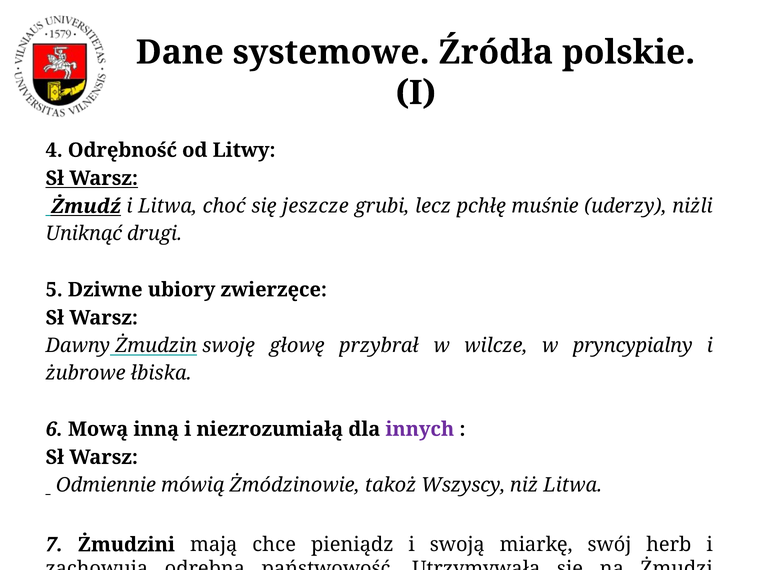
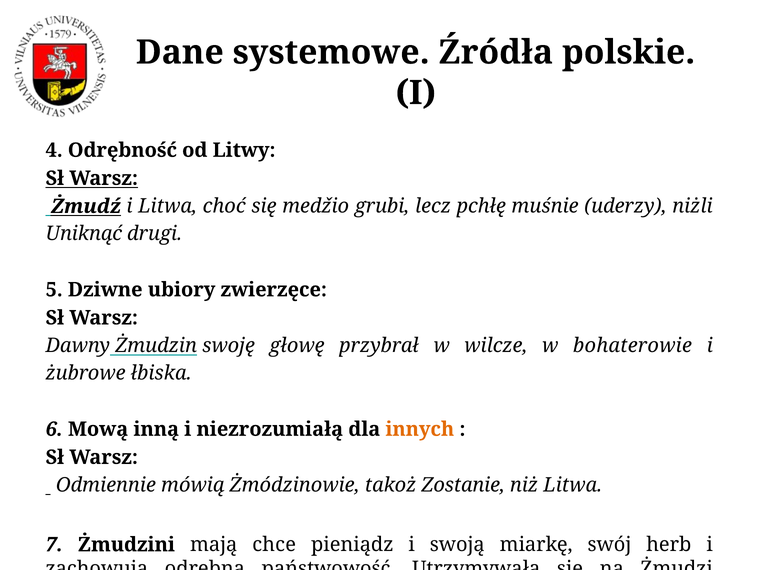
jeszcze: jeszcze -> medžio
pryncypialny: pryncypialny -> bohaterowie
innych colour: purple -> orange
Wszyscy: Wszyscy -> Zostanie
